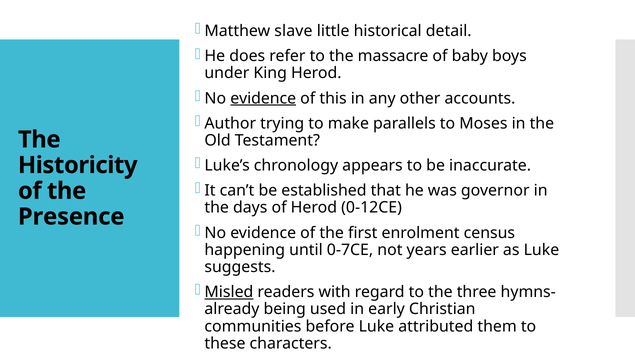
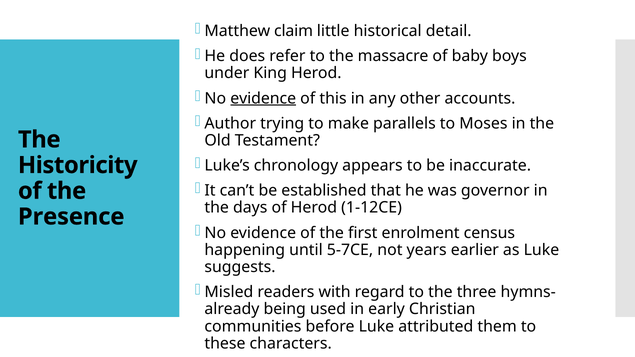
slave: slave -> claim
0-12CE: 0-12CE -> 1-12CE
0-7CE: 0-7CE -> 5-7CE
Misled underline: present -> none
